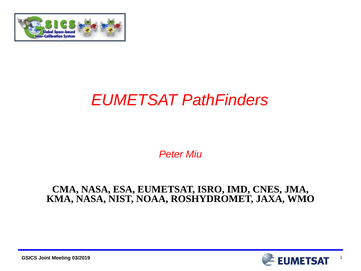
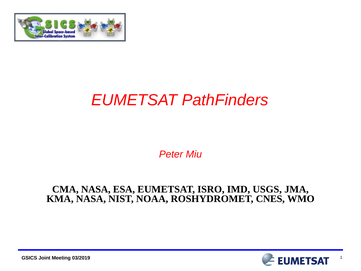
CNES: CNES -> USGS
JAXA: JAXA -> CNES
